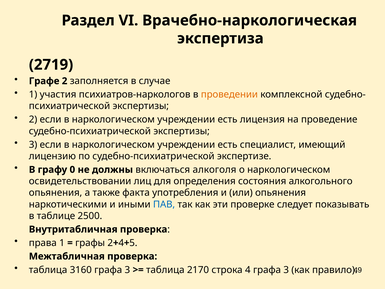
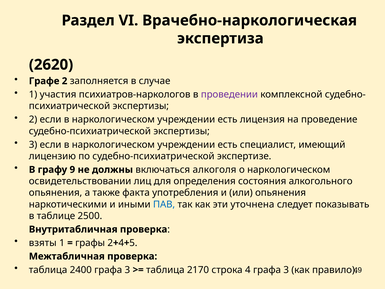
2719: 2719 -> 2620
проведении colour: orange -> purple
0: 0 -> 9
проверке: проверке -> уточнена
права: права -> взяты
3160: 3160 -> 2400
